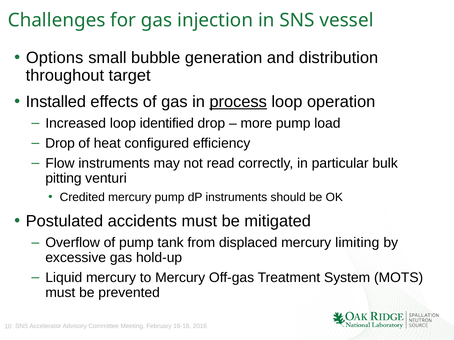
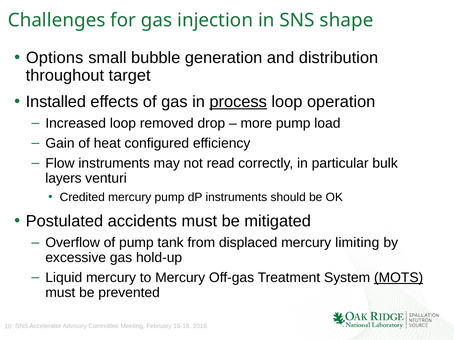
vessel: vessel -> shape
identified: identified -> removed
Drop at (60, 143): Drop -> Gain
pitting: pitting -> layers
MOTS underline: none -> present
